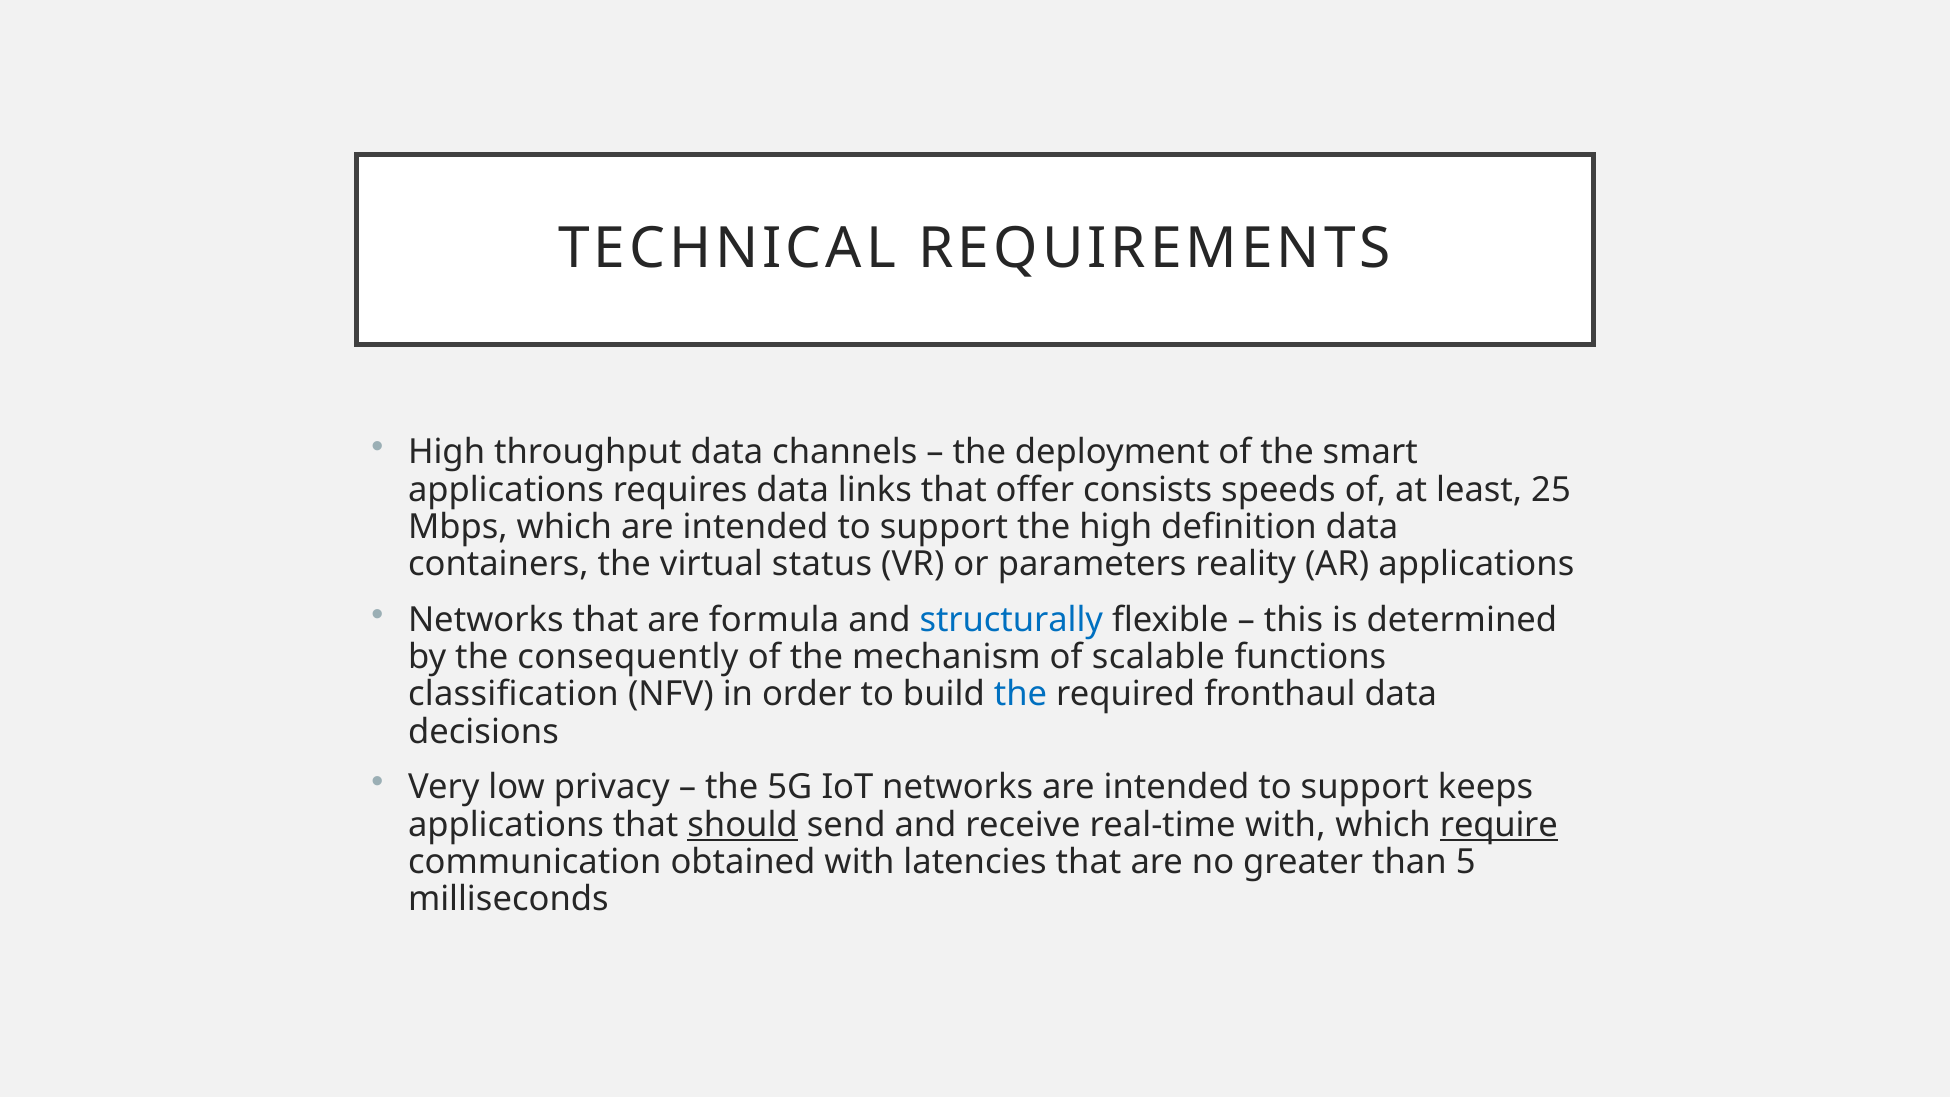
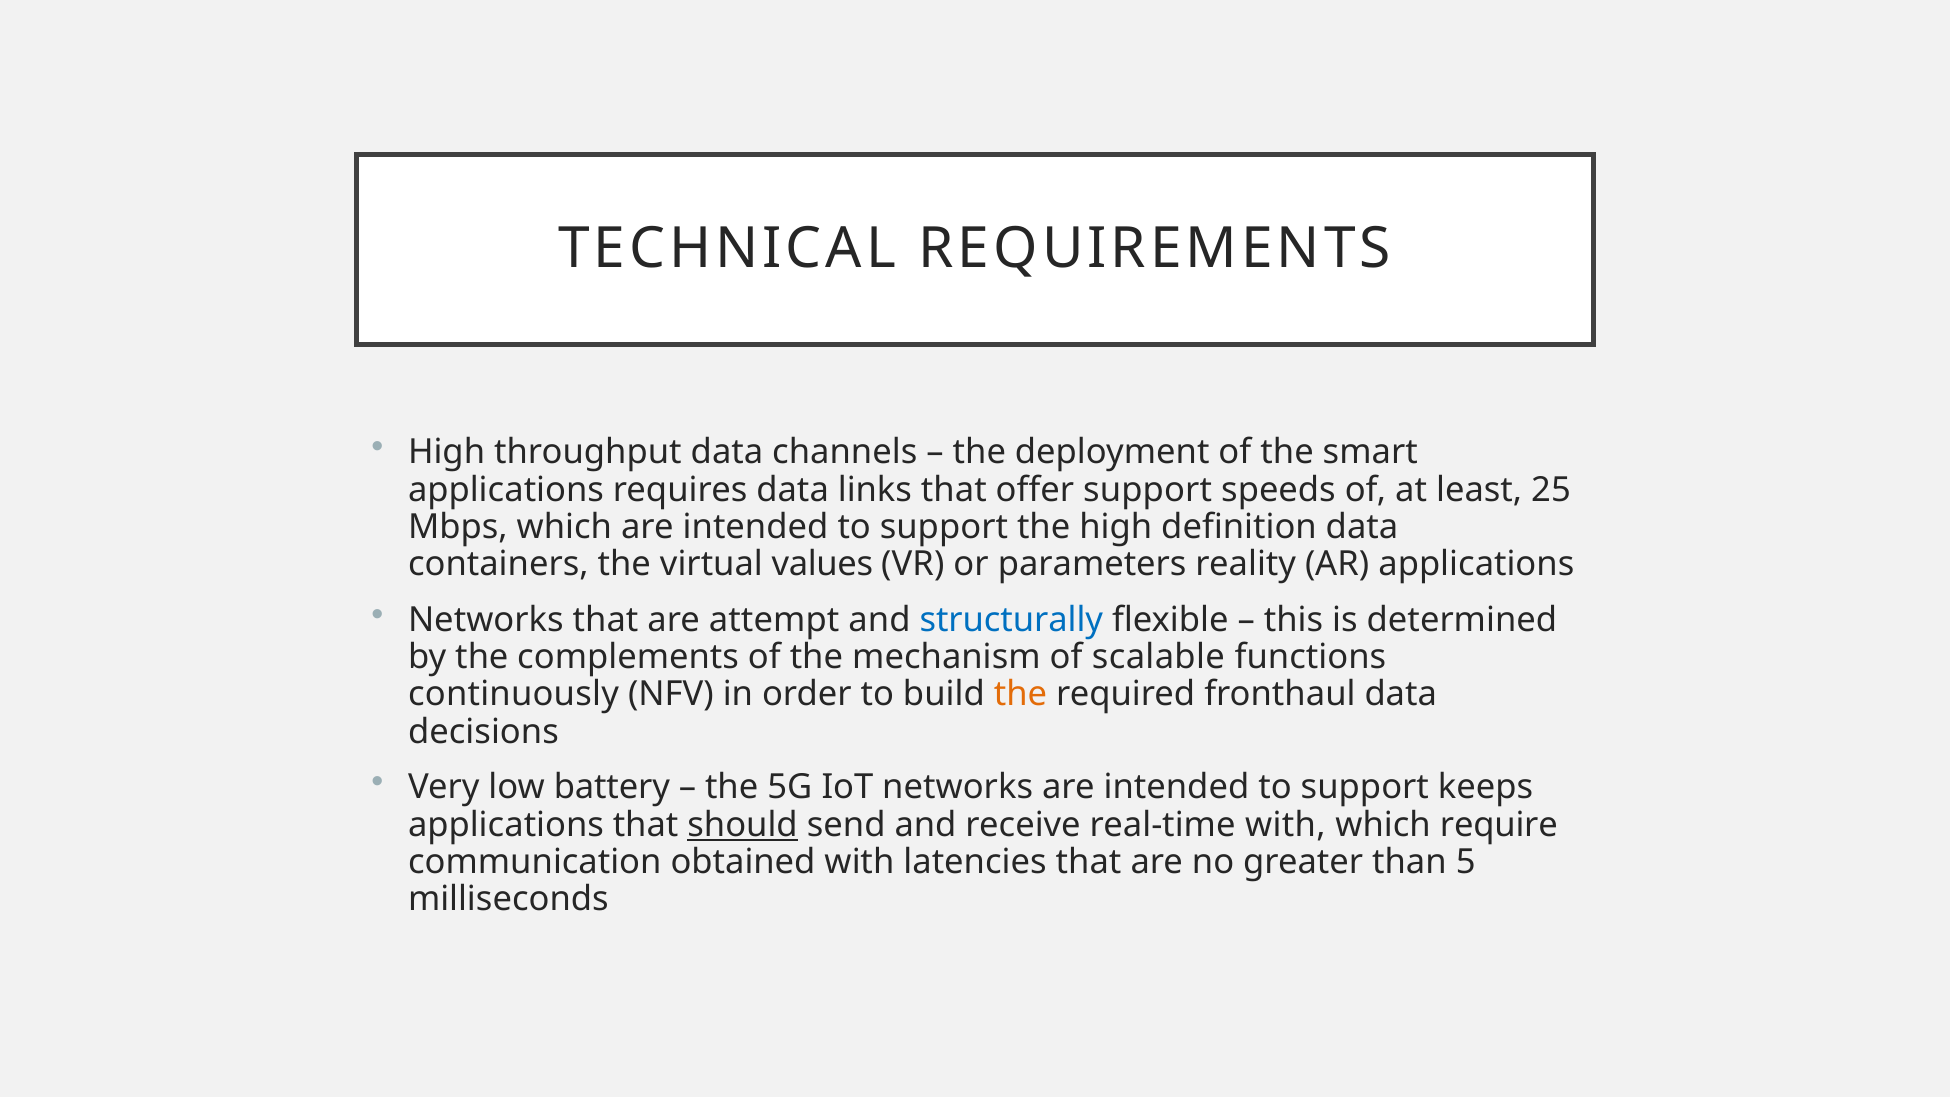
offer consists: consists -> support
status: status -> values
formula: formula -> attempt
consequently: consequently -> complements
classification: classification -> continuously
the at (1020, 695) colour: blue -> orange
privacy: privacy -> battery
require underline: present -> none
